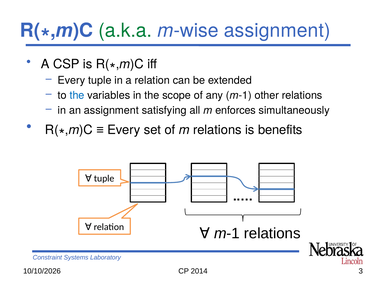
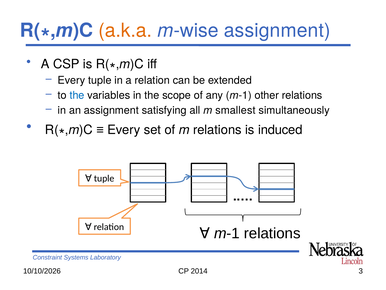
a.k.a colour: green -> orange
enforces: enforces -> smallest
benefits: benefits -> induced
